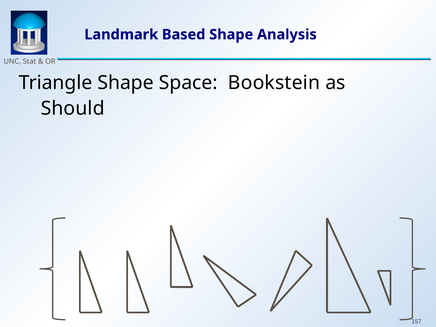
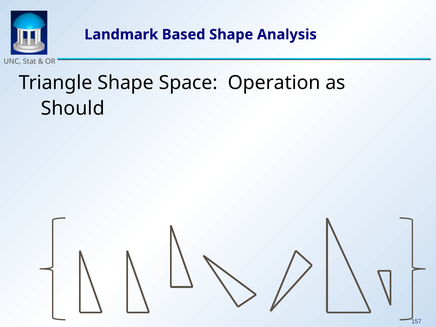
Bookstein: Bookstein -> Operation
